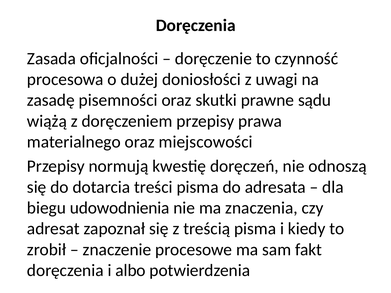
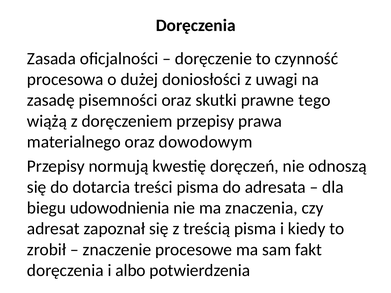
sądu: sądu -> tego
miejscowości: miejscowości -> dowodowym
